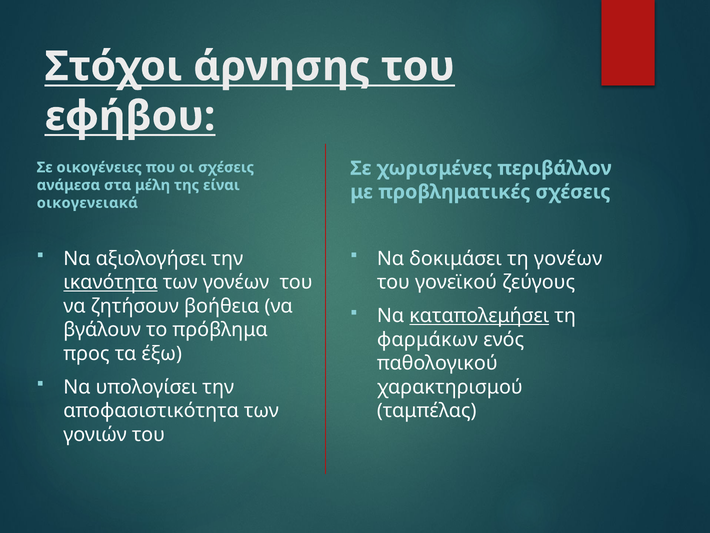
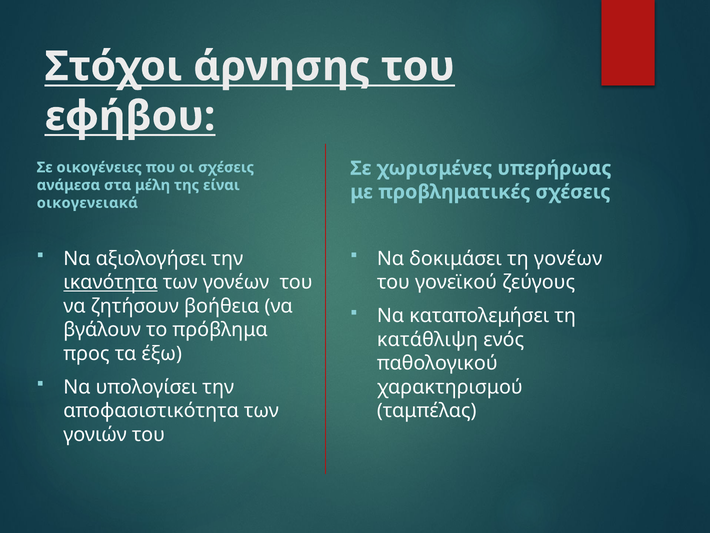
περιβάλλον: περιβάλλον -> υπερήρωας
καταπολεμήσει underline: present -> none
φαρμάκων: φαρμάκων -> κατάθλιψη
